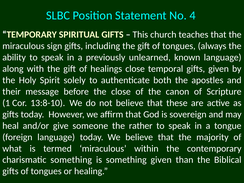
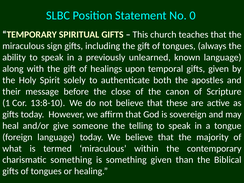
4: 4 -> 0
healings close: close -> upon
rather: rather -> telling
